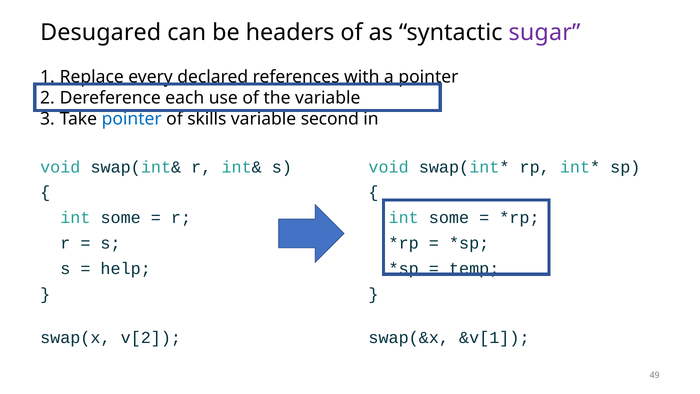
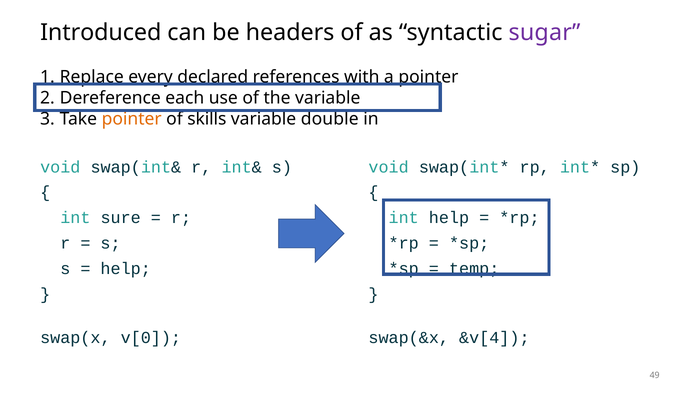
Desugared: Desugared -> Introduced
pointer at (132, 119) colour: blue -> orange
second: second -> double
some at (121, 218): some -> sure
some at (449, 218): some -> help
v[2: v[2 -> v[0
&v[1: &v[1 -> &v[4
